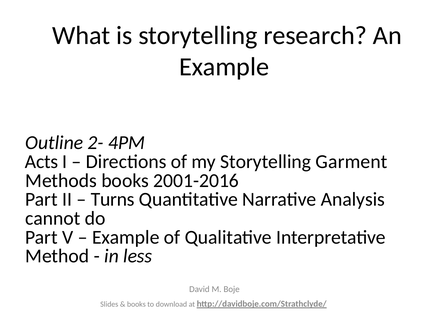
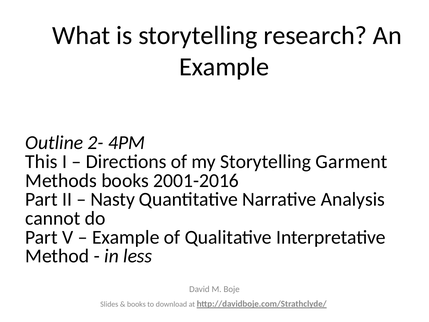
Acts: Acts -> This
Turns: Turns -> Nasty
